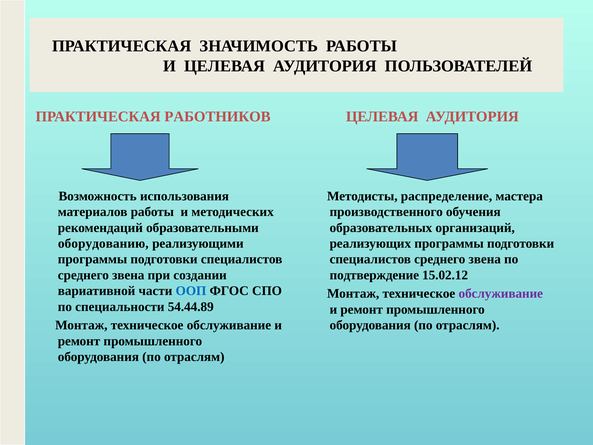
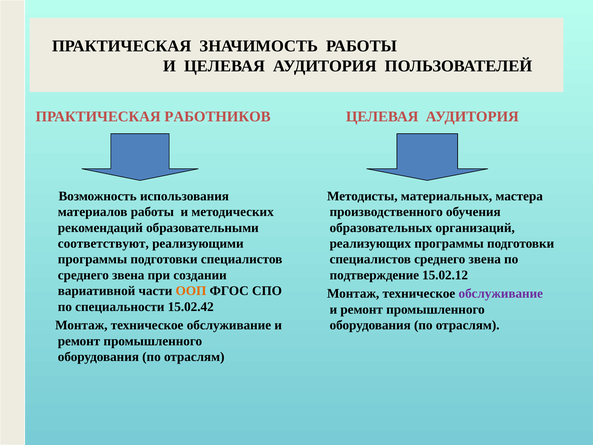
распределение: распределение -> материальных
оборудованию: оборудованию -> соответствуют
ООП colour: blue -> orange
54.44.89: 54.44.89 -> 15.02.42
